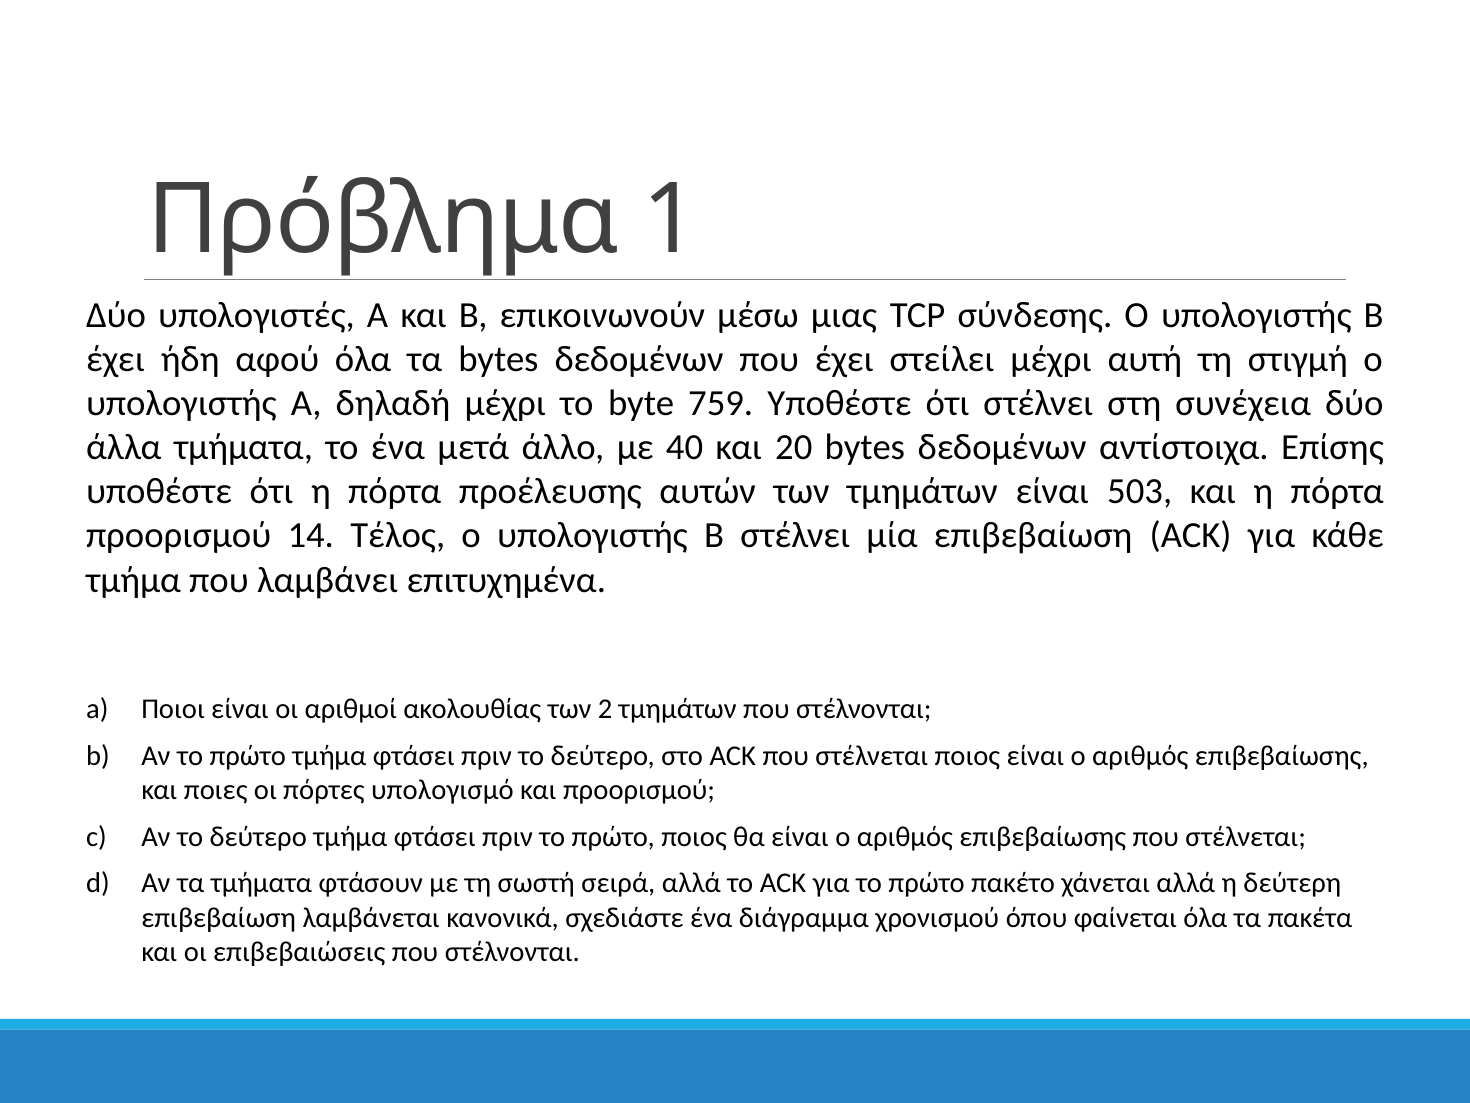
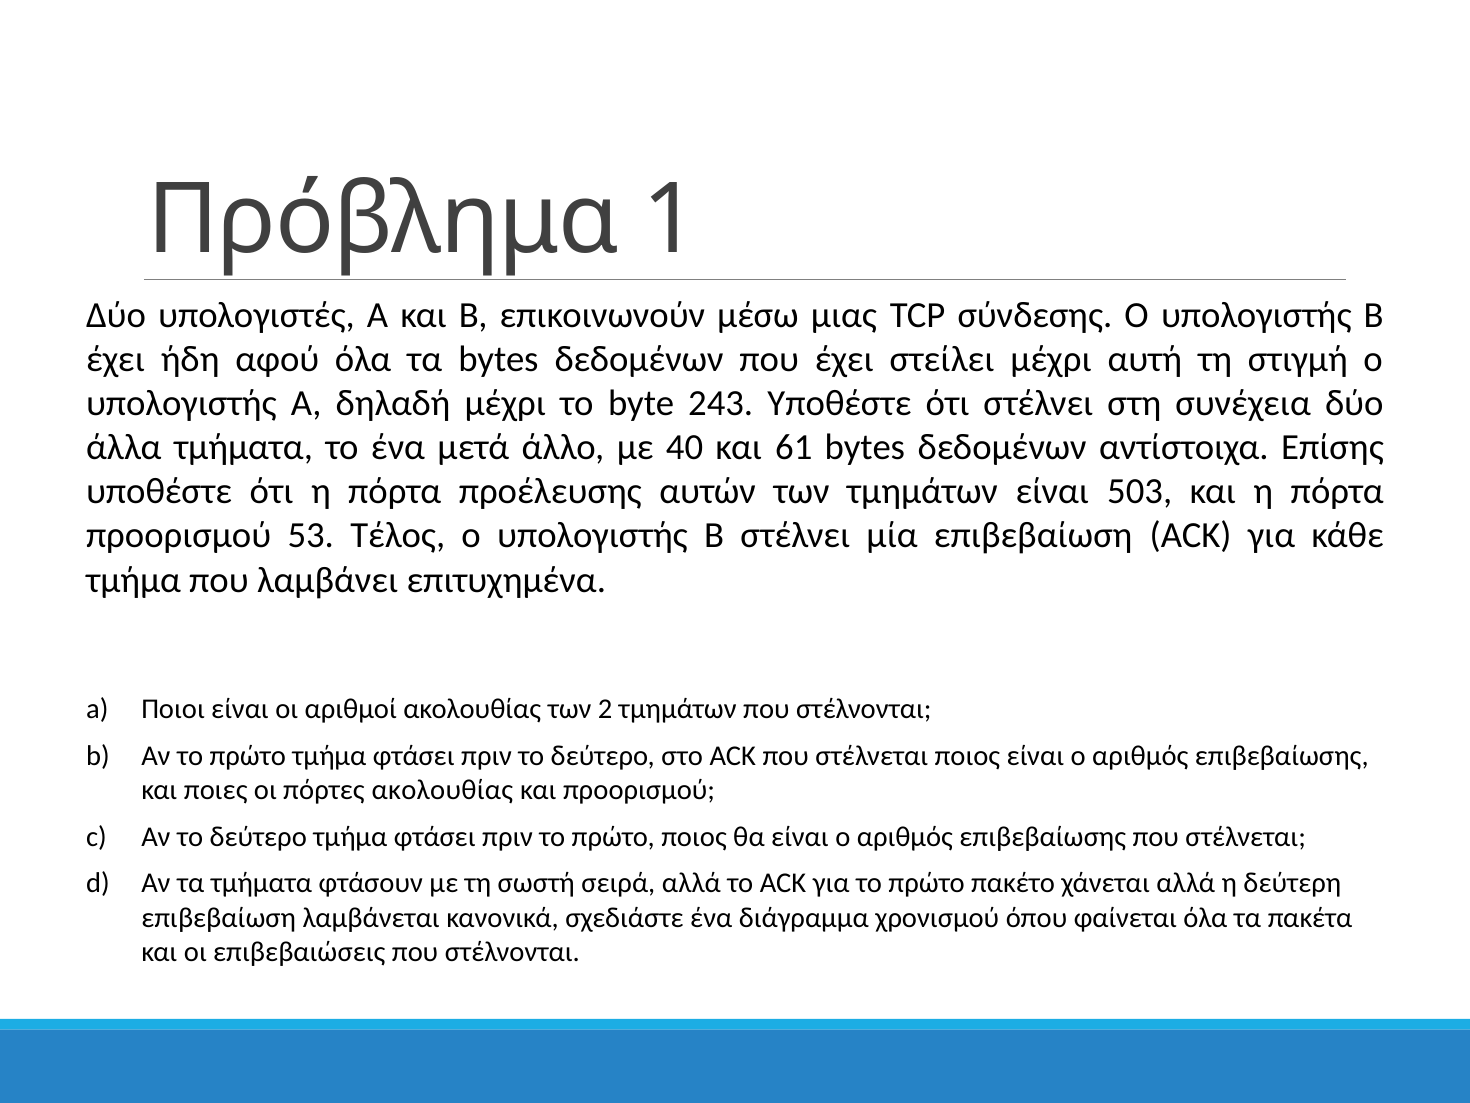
759: 759 -> 243
20: 20 -> 61
14: 14 -> 53
πόρτες υπολογισμό: υπολογισμό -> ακολουθίας
